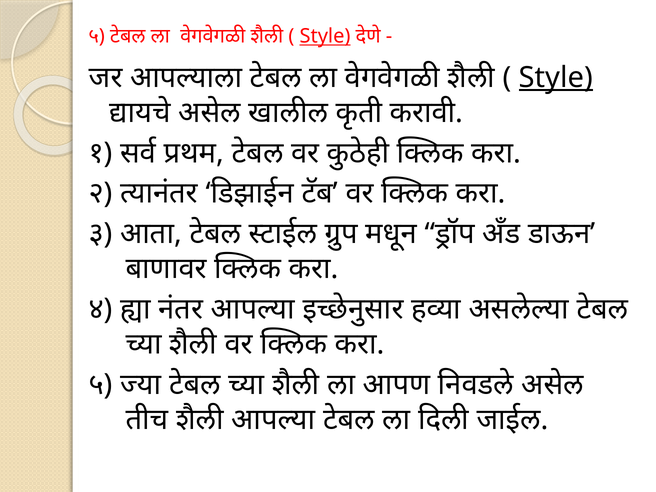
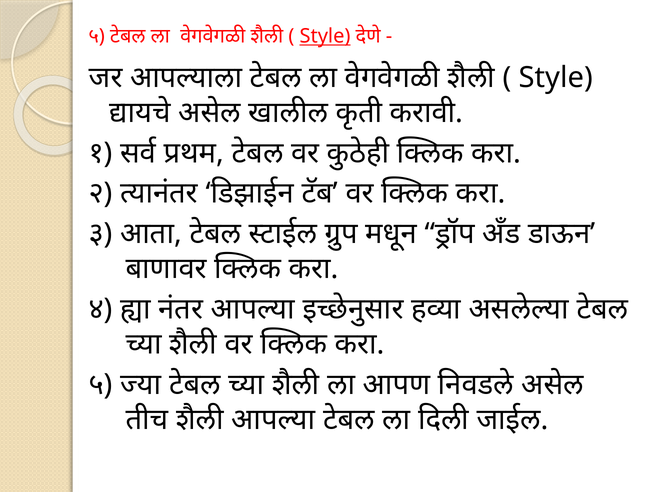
Style at (556, 77) underline: present -> none
